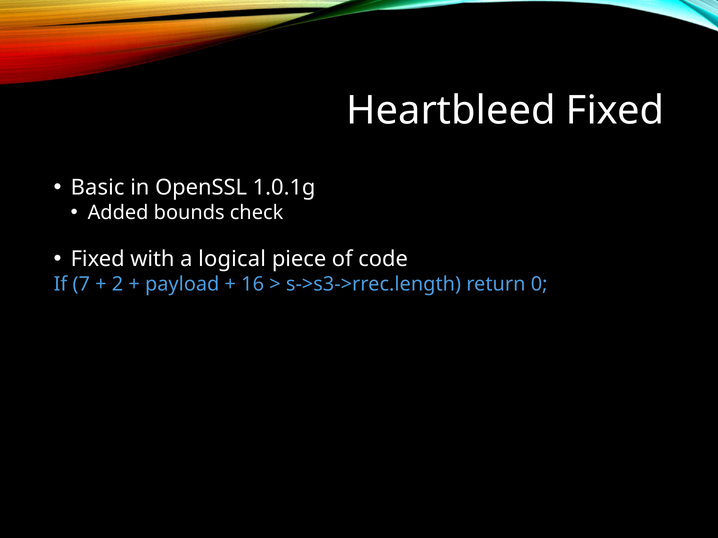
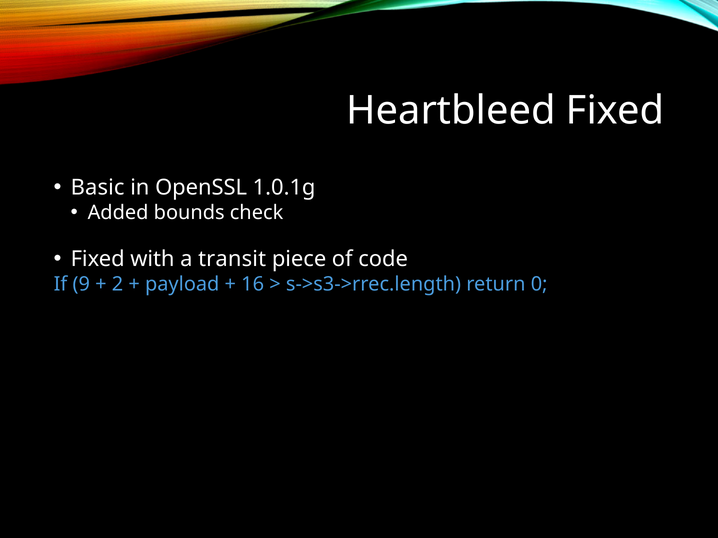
logical: logical -> transit
7: 7 -> 9
